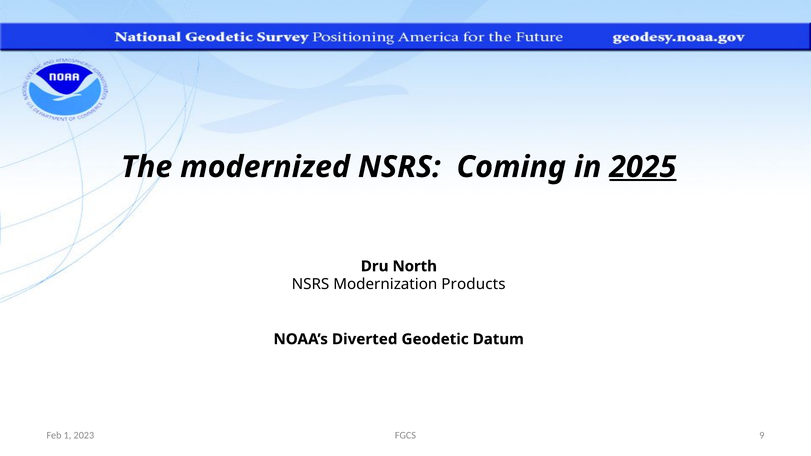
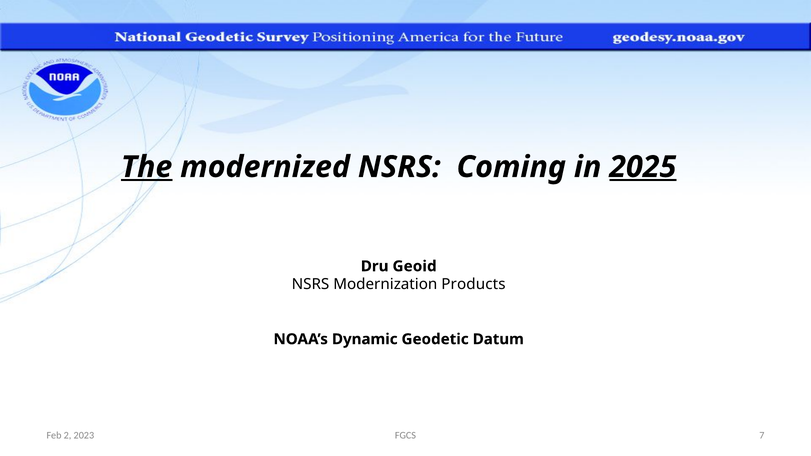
The underline: none -> present
North: North -> Geoid
Diverted: Diverted -> Dynamic
1: 1 -> 2
9: 9 -> 7
